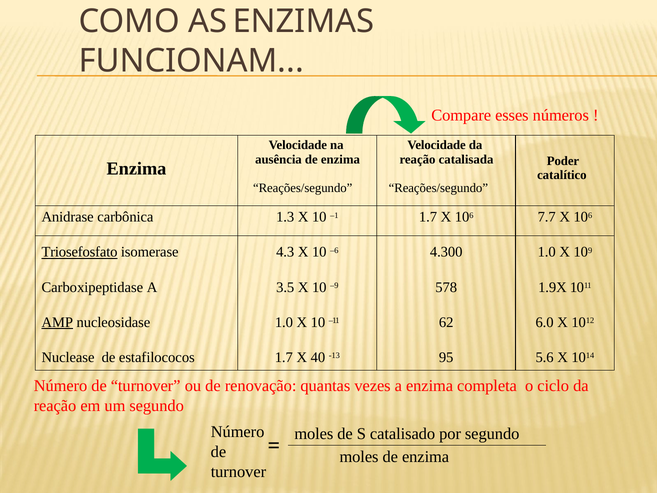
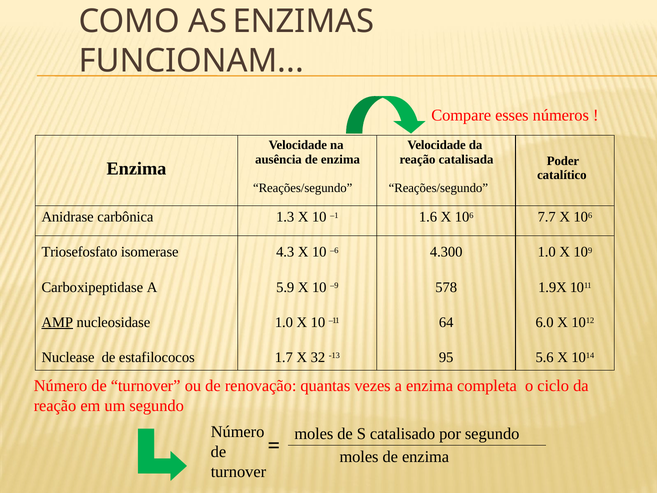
–1 1.7: 1.7 -> 1.6
Triosefosfato underline: present -> none
3.5: 3.5 -> 5.9
62: 62 -> 64
40: 40 -> 32
